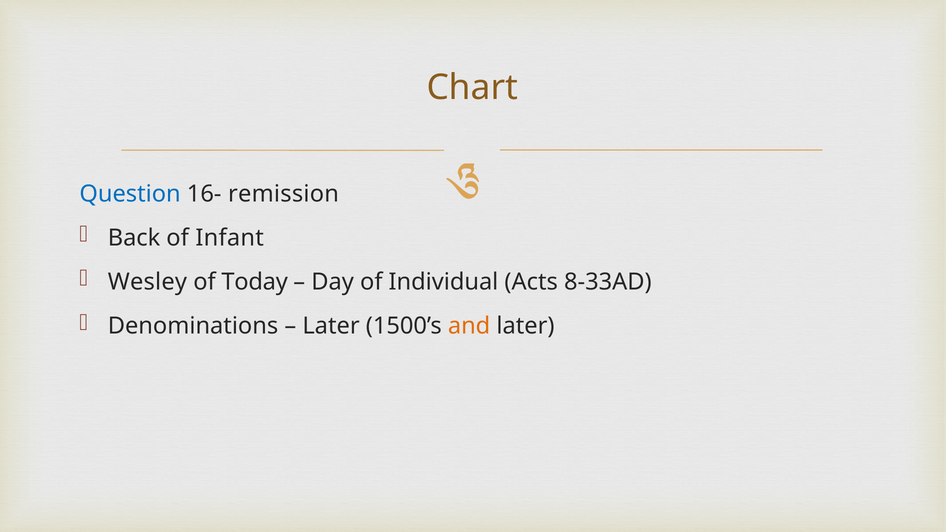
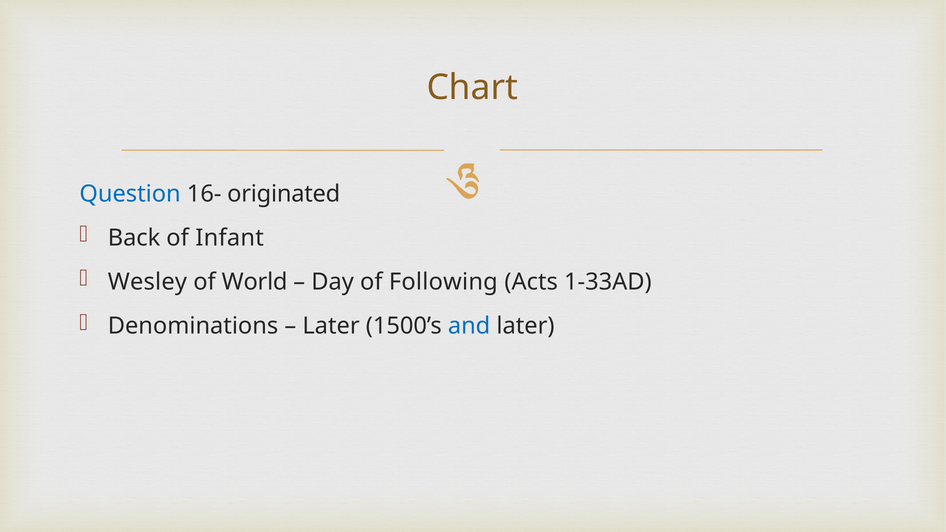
remission: remission -> originated
Today: Today -> World
Individual: Individual -> Following
8-33AD: 8-33AD -> 1-33AD
and colour: orange -> blue
